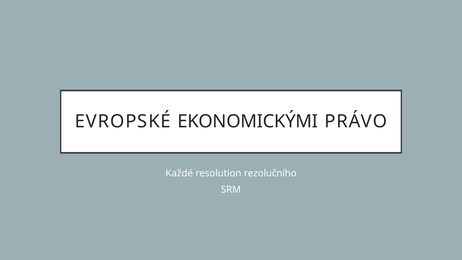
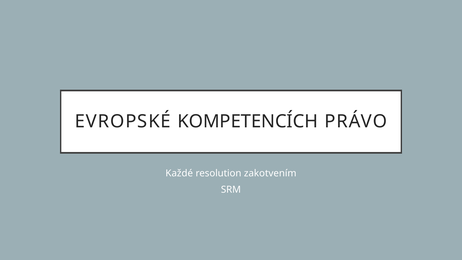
EKONOMICKÝMI: EKONOMICKÝMI -> KOMPETENCÍCH
rezolučního: rezolučního -> zakotvením
